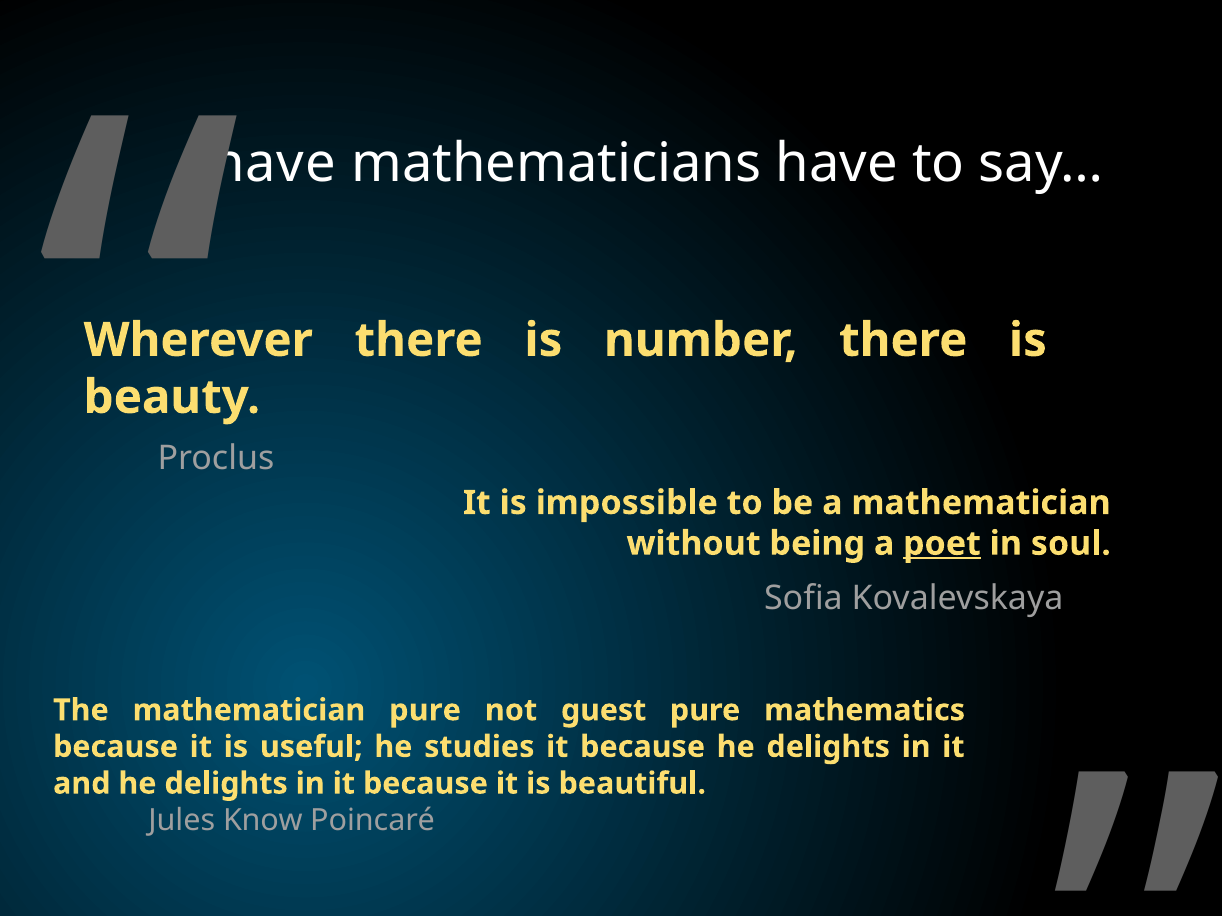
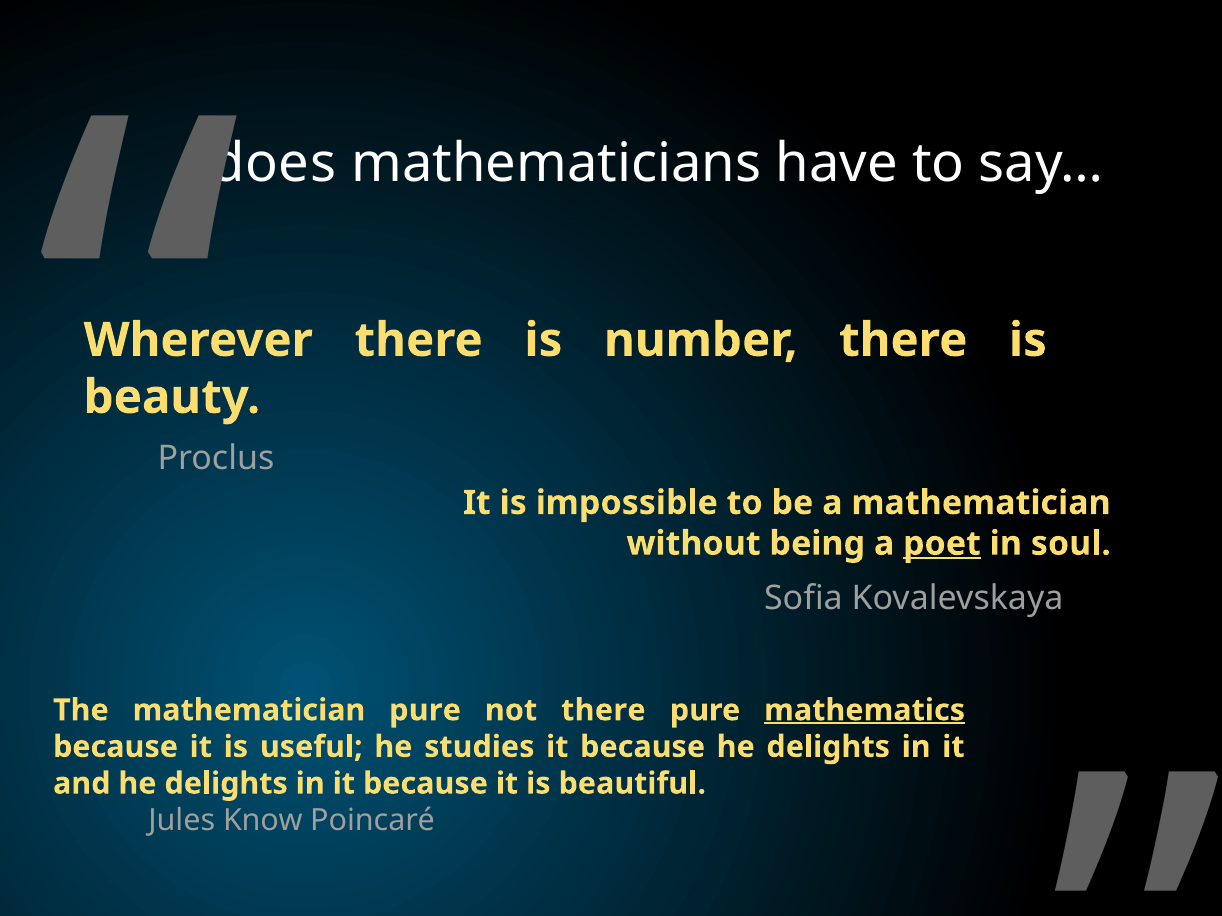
have at (274, 163): have -> does
not guest: guest -> there
mathematics underline: none -> present
